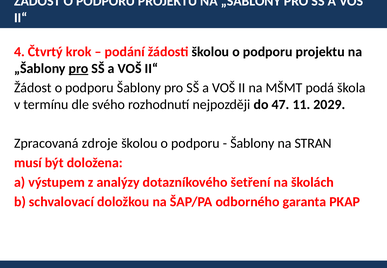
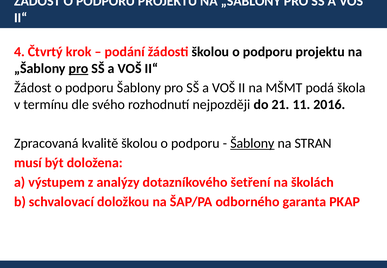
47: 47 -> 21
2029: 2029 -> 2016
zdroje: zdroje -> kvalitě
Šablony at (252, 143) underline: none -> present
